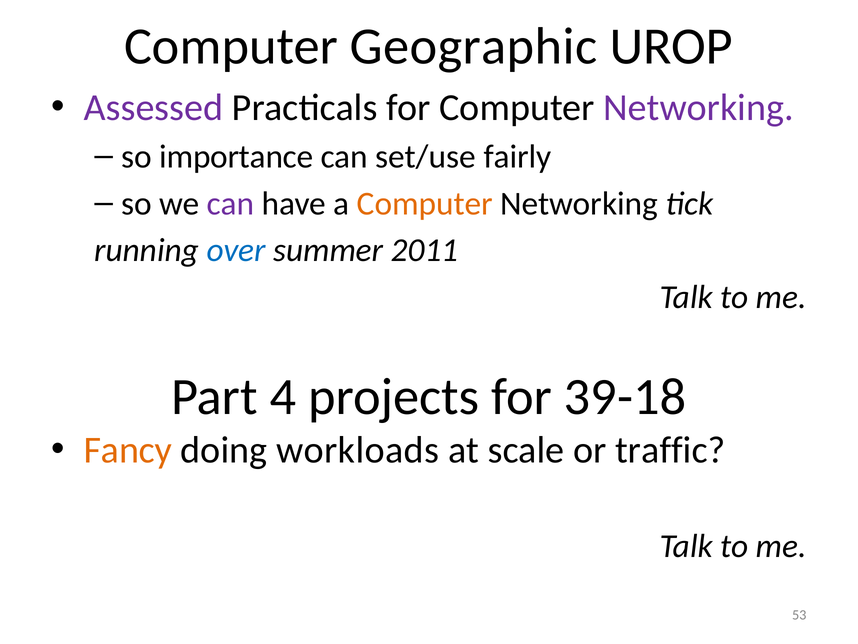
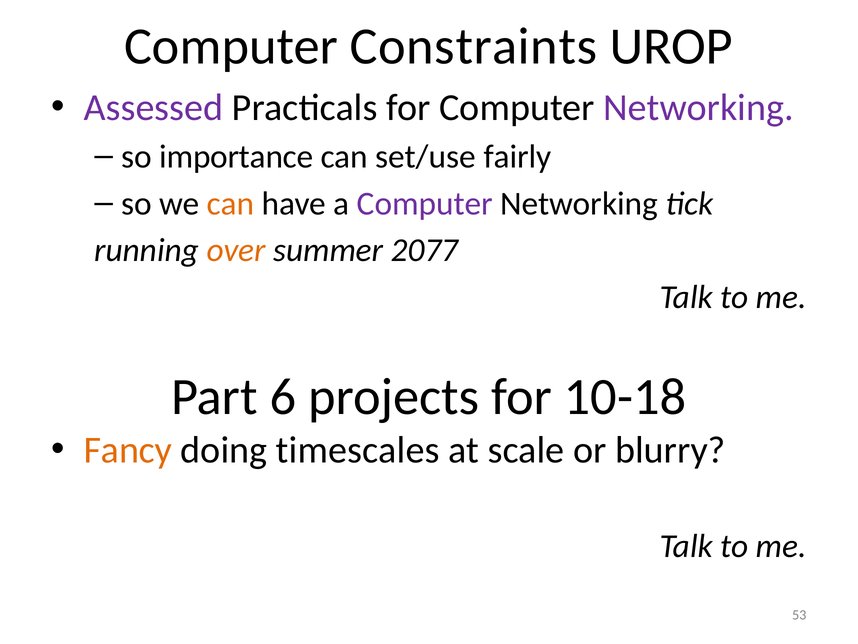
Geographic: Geographic -> Constraints
can at (231, 203) colour: purple -> orange
Computer at (425, 203) colour: orange -> purple
over colour: blue -> orange
2011: 2011 -> 2077
4: 4 -> 6
39-18: 39-18 -> 10-18
workloads: workloads -> timescales
traffic: traffic -> blurry
